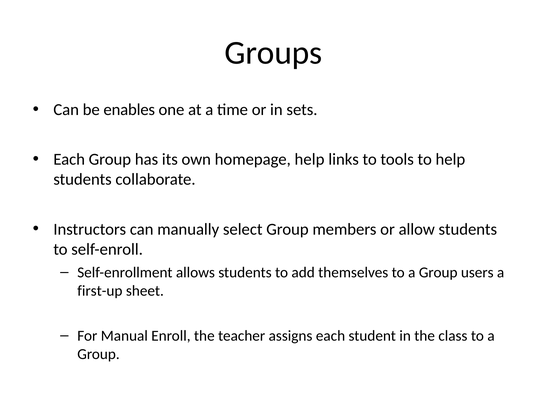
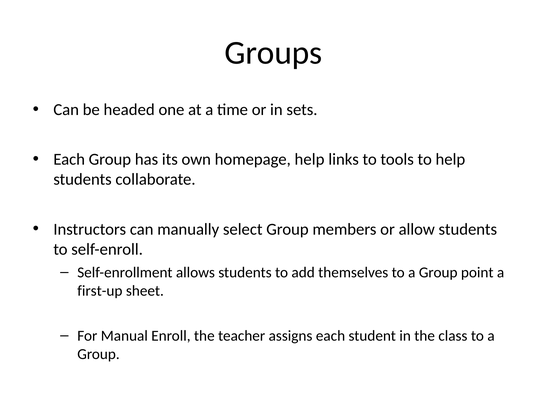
enables: enables -> headed
users: users -> point
